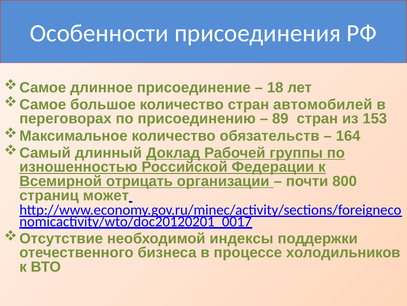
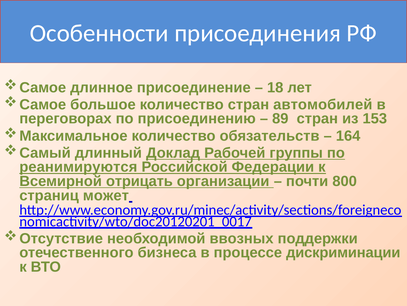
изношенностью: изношенностью -> реанимируются
индексы: индексы -> ввозных
холодильников: холодильников -> дискриминации
